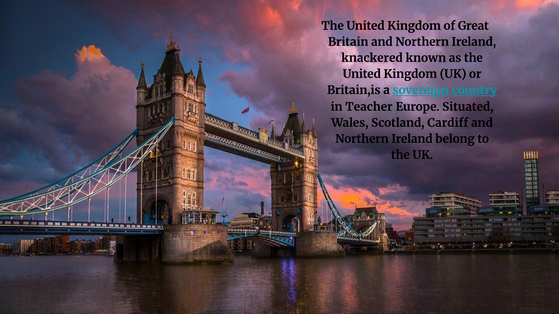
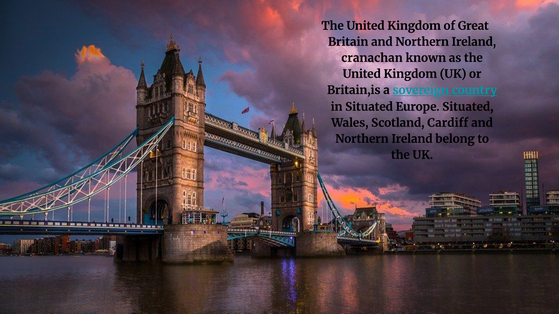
knackered: knackered -> cranachan
in Teacher: Teacher -> Situated
